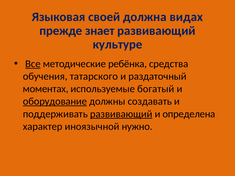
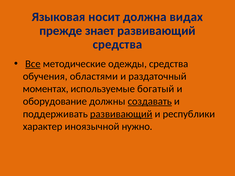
своей: своей -> носит
культуре at (117, 44): культуре -> средства
ребёнка: ребёнка -> одежды
татарского: татарского -> областями
оборудование underline: present -> none
создавать underline: none -> present
определена: определена -> республики
